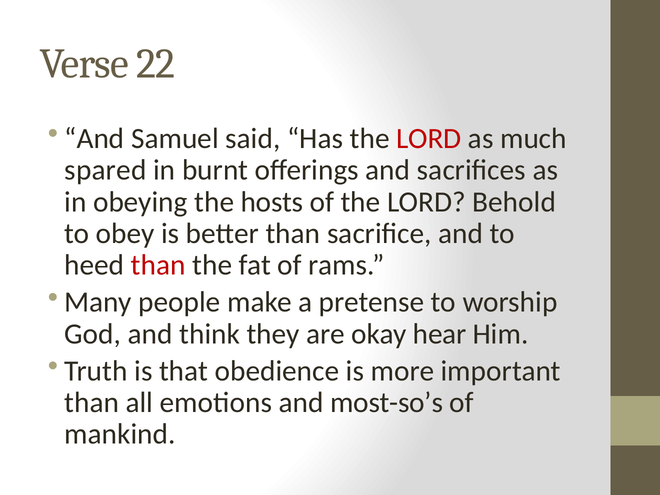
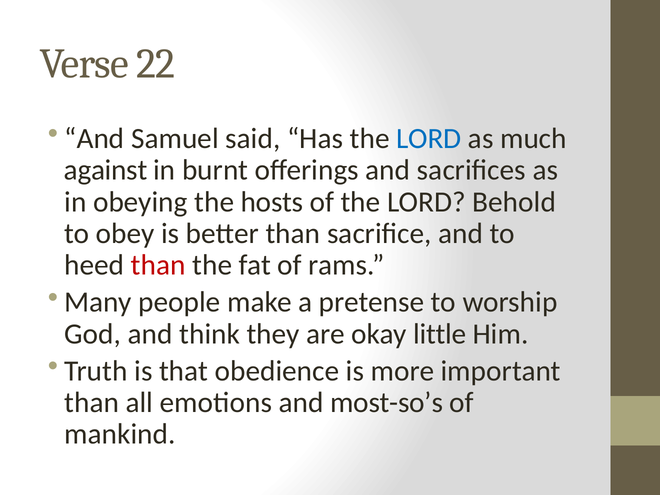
LORD at (429, 138) colour: red -> blue
spared: spared -> against
hear: hear -> little
